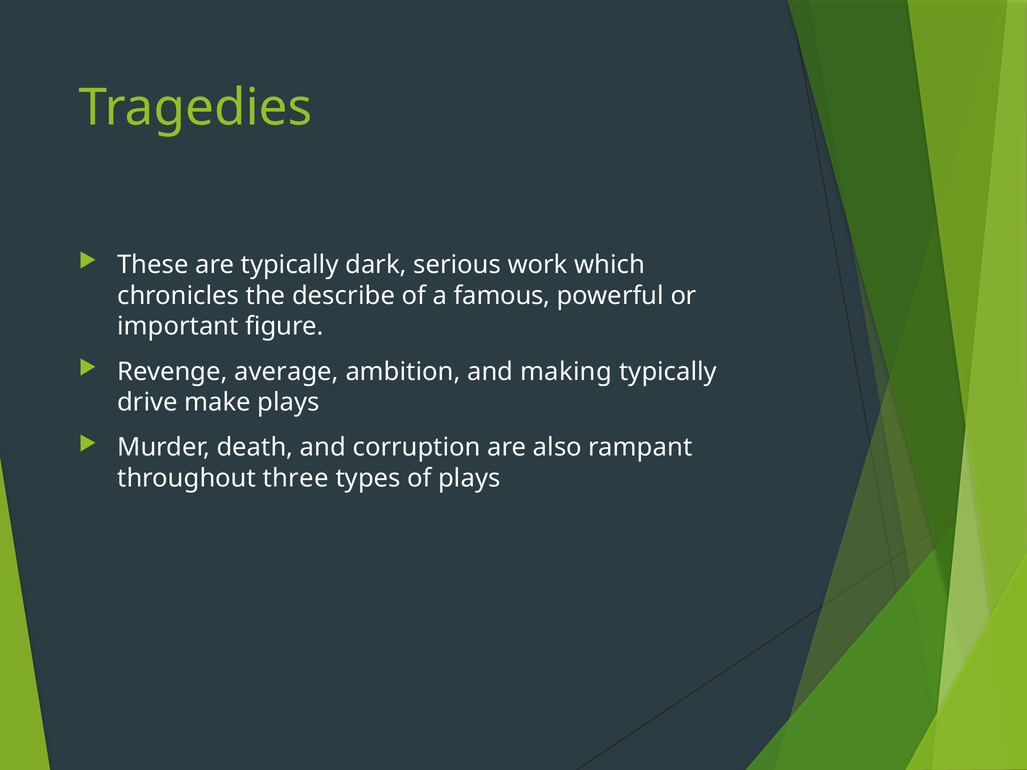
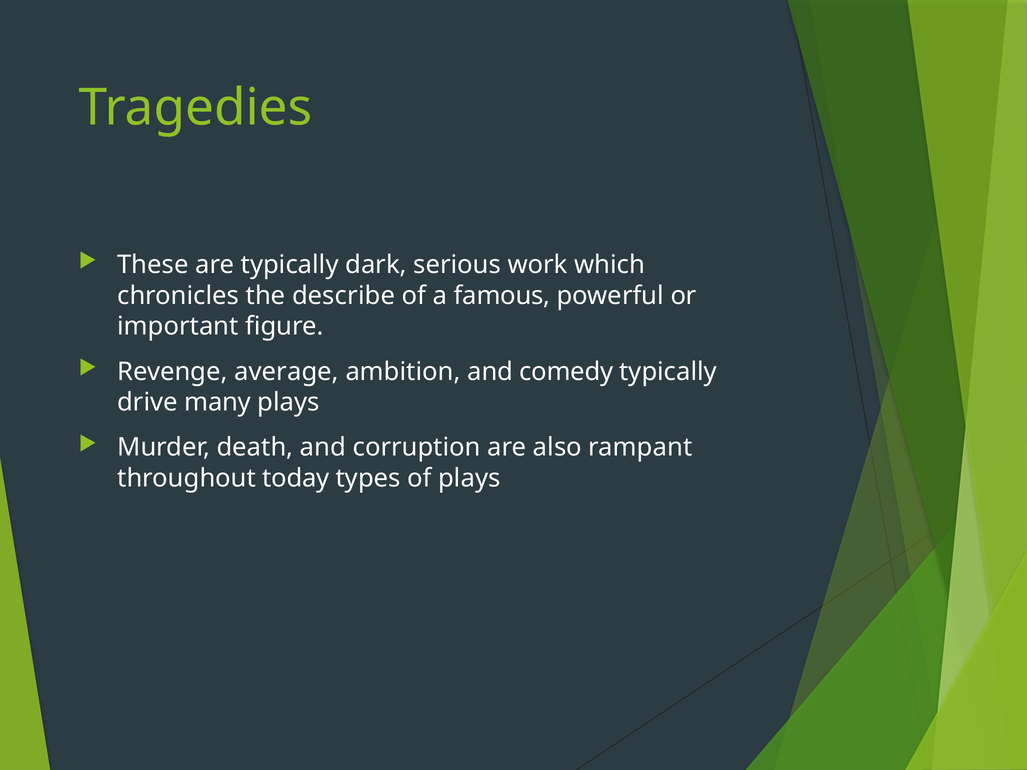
making: making -> comedy
make: make -> many
three: three -> today
